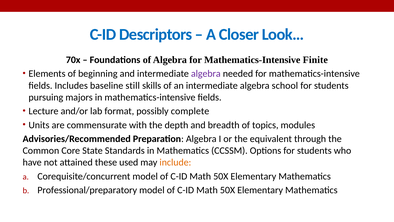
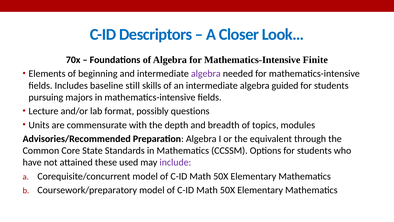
school: school -> guided
complete: complete -> questions
include colour: orange -> purple
Professional/preparatory: Professional/preparatory -> Coursework/preparatory
